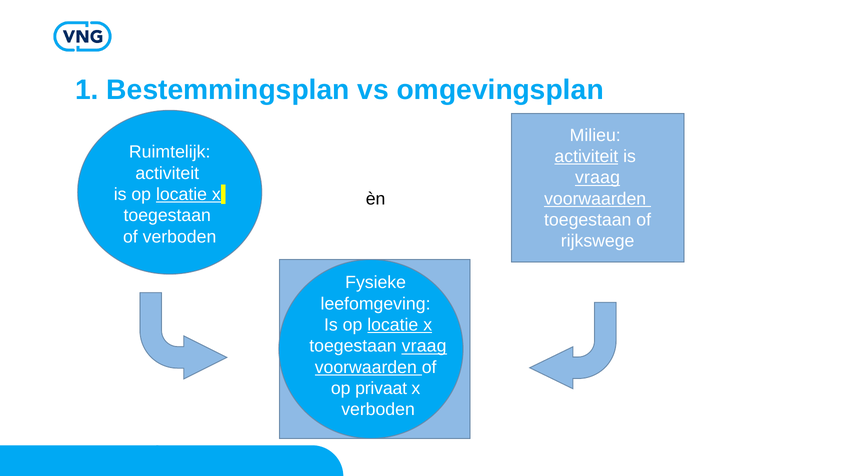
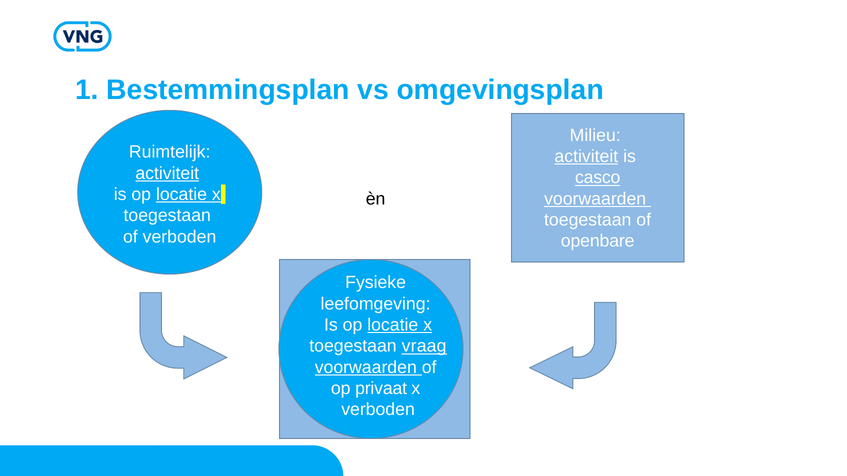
activiteit at (167, 173) underline: none -> present
vraag at (598, 178): vraag -> casco
rijkswege: rijkswege -> openbare
